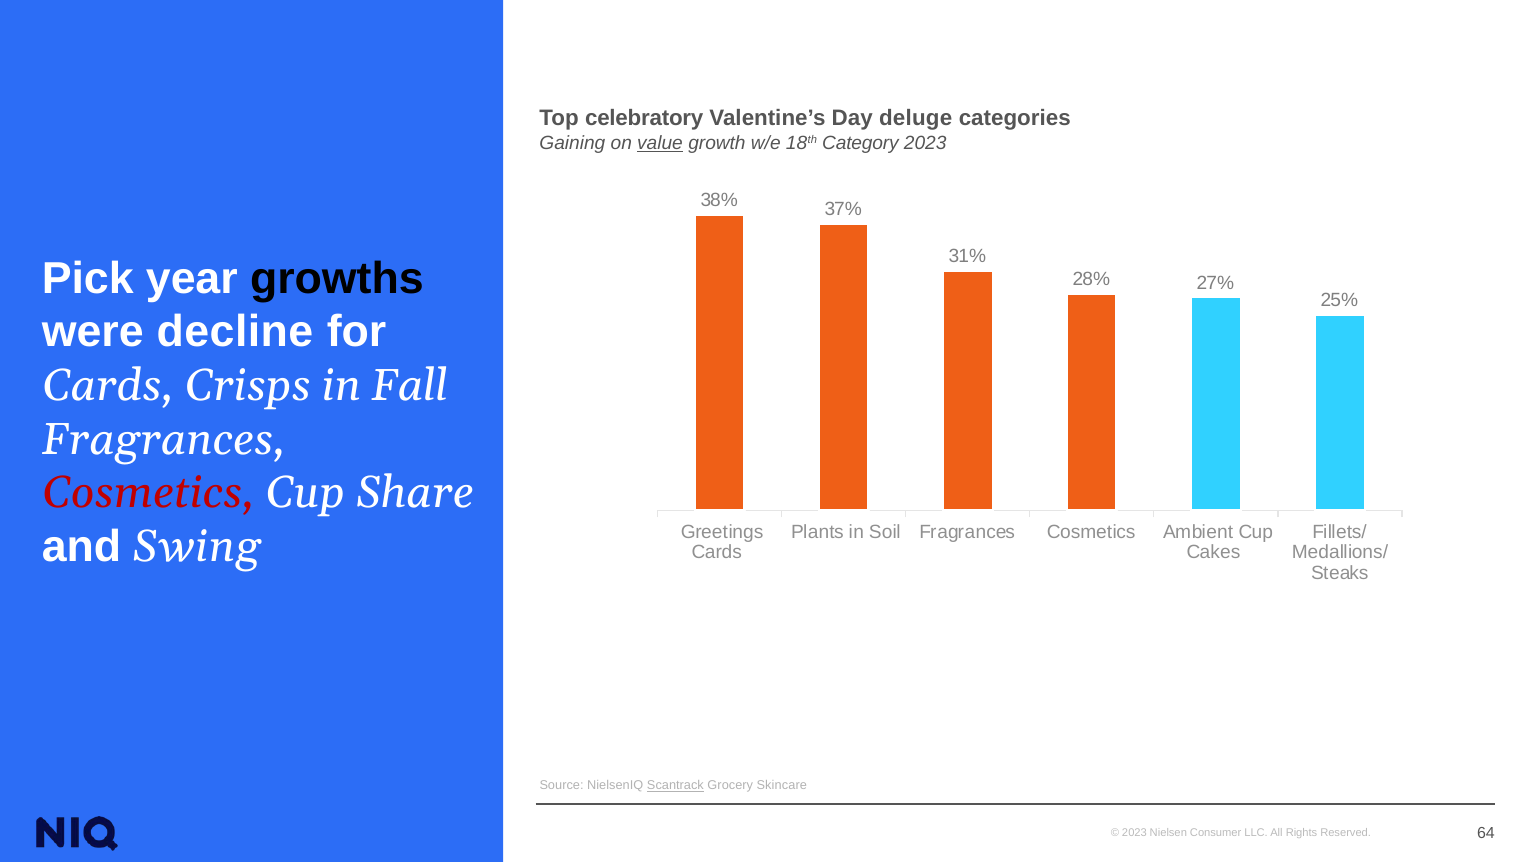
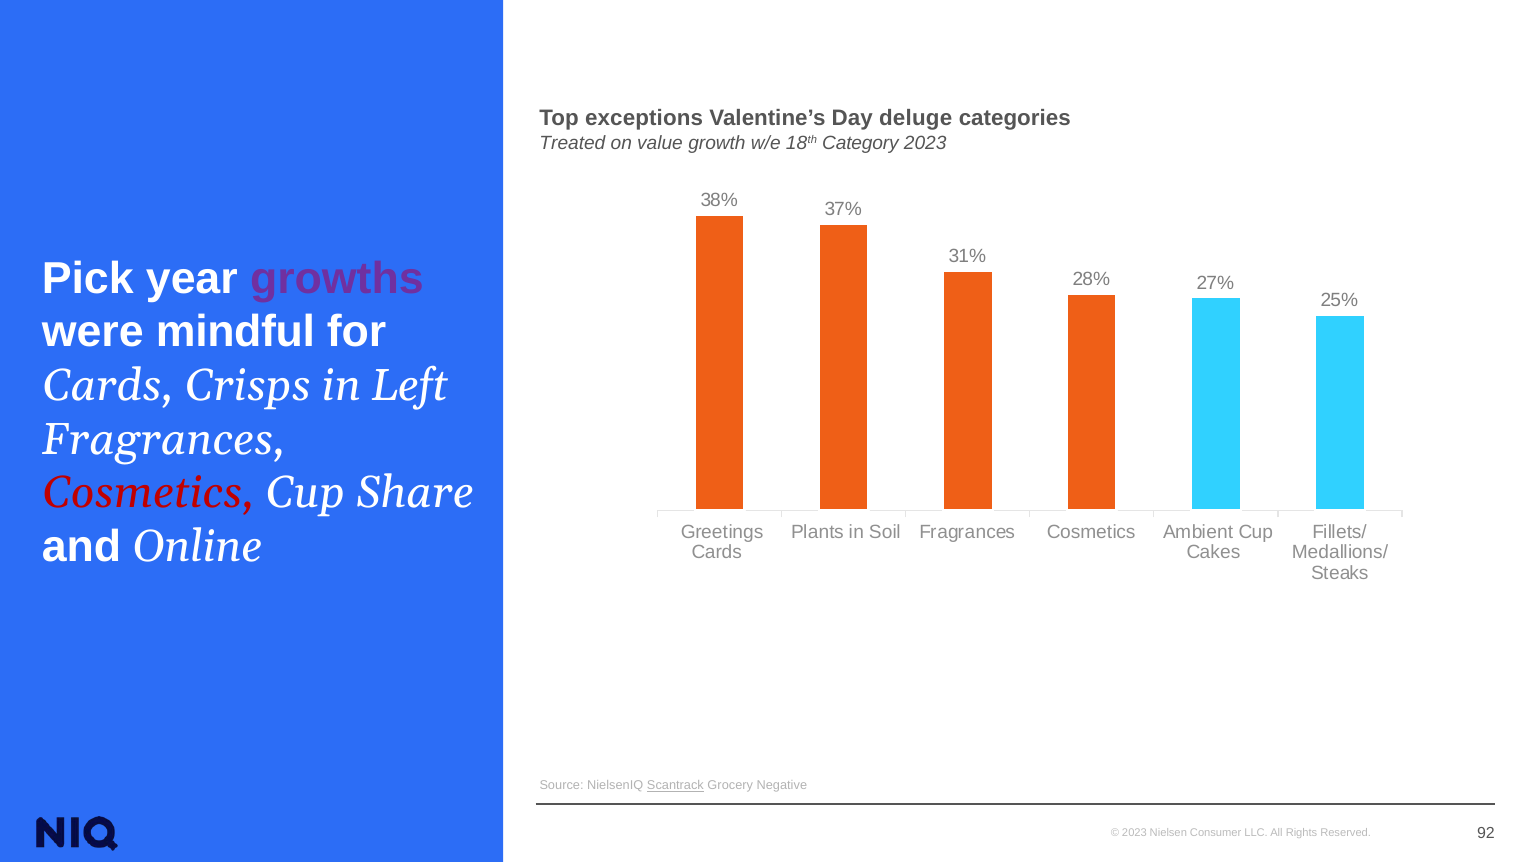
celebratory: celebratory -> exceptions
Gaining: Gaining -> Treated
value underline: present -> none
growths colour: black -> purple
decline: decline -> mindful
Fall: Fall -> Left
Swing: Swing -> Online
Skincare: Skincare -> Negative
64: 64 -> 92
